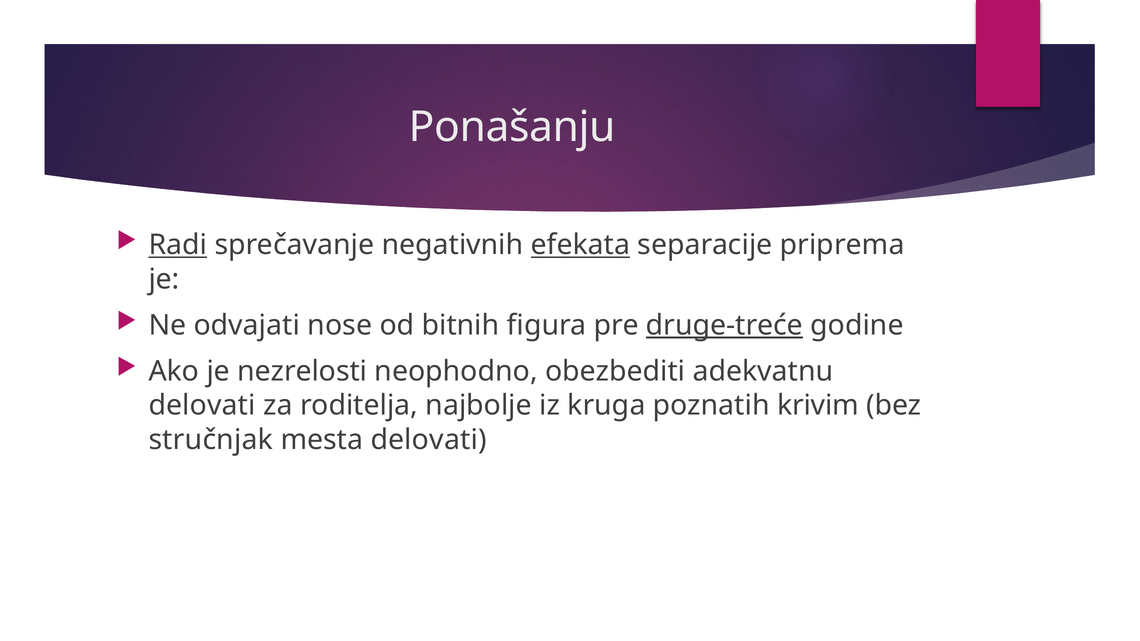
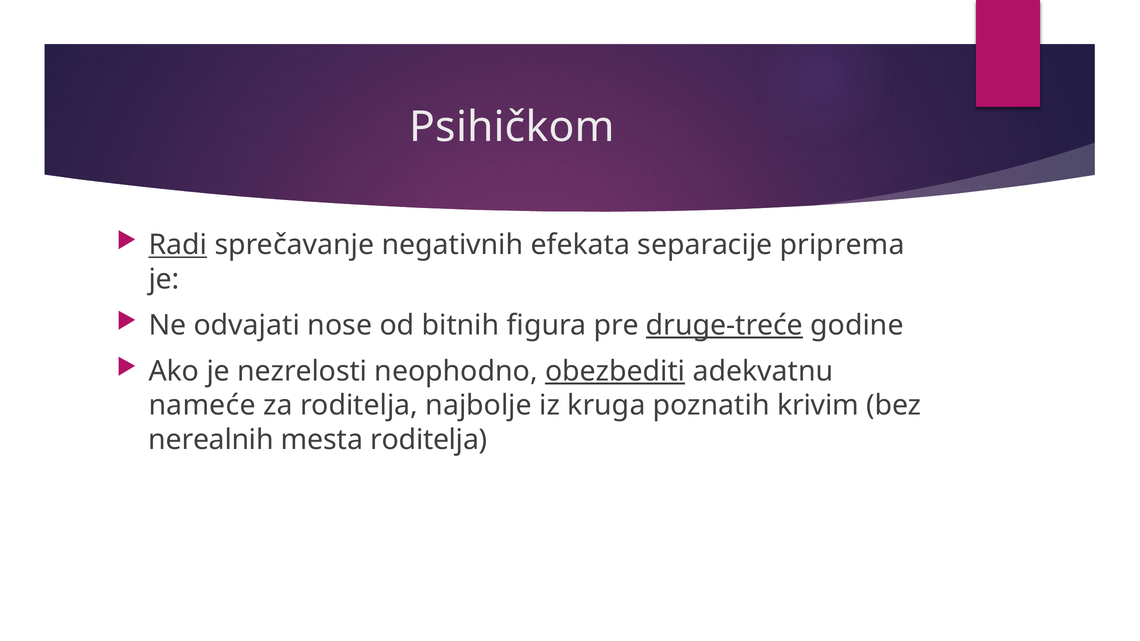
Ponašanju: Ponašanju -> Psihičkom
efekata underline: present -> none
obezbediti underline: none -> present
delovati at (202, 406): delovati -> nameće
stručnjak: stručnjak -> nerealnih
mesta delovati: delovati -> roditelja
